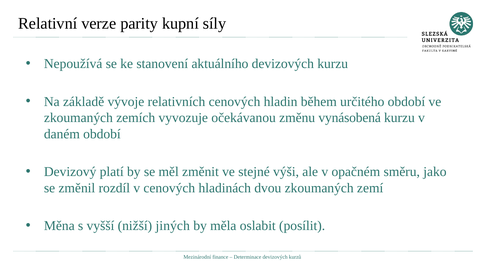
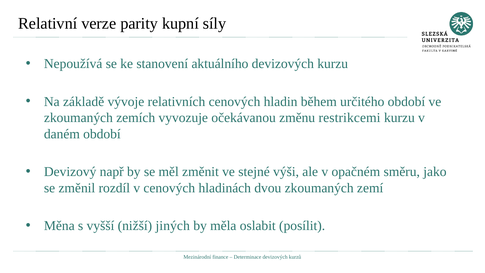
vynásobená: vynásobená -> restrikcemi
platí: platí -> např
